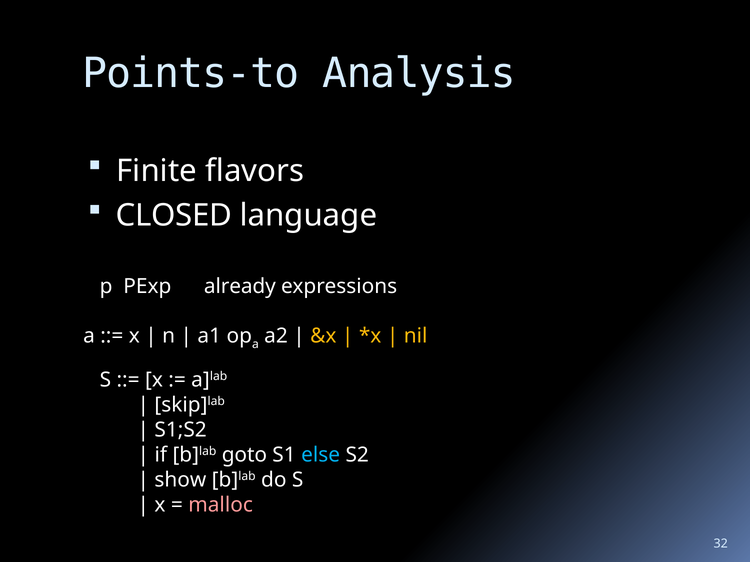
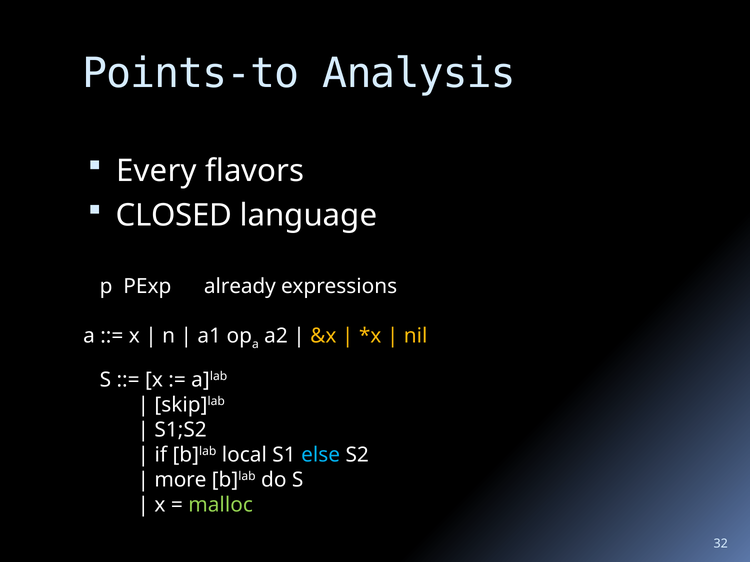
Finite: Finite -> Every
goto: goto -> local
show: show -> more
malloc colour: pink -> light green
